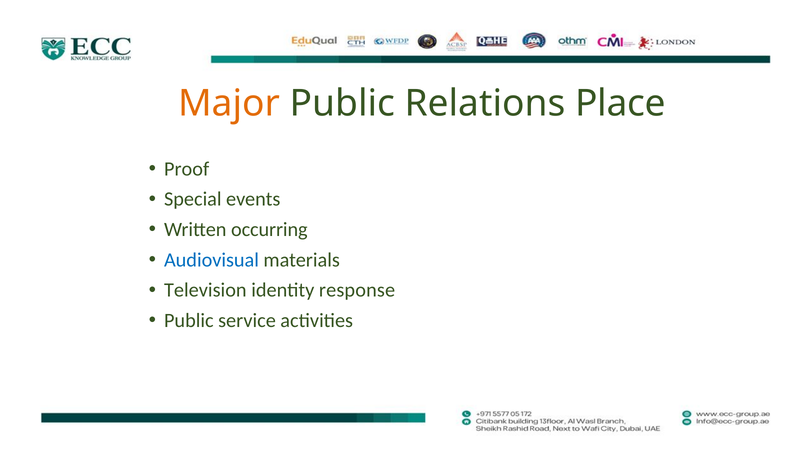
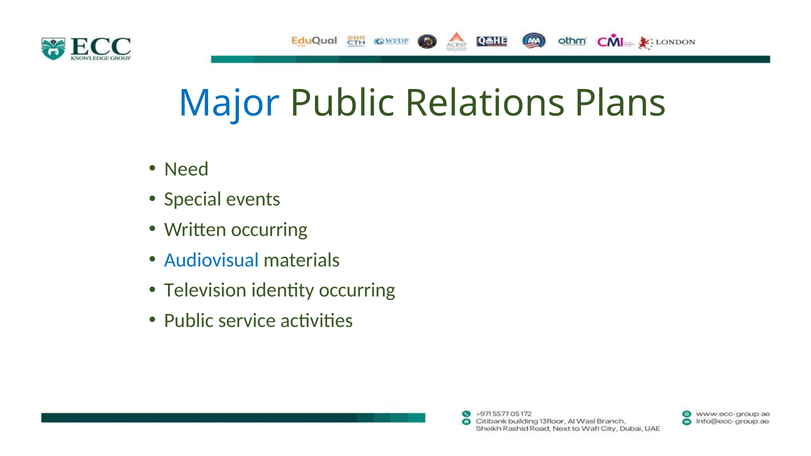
Major colour: orange -> blue
Place: Place -> Plans
Proof: Proof -> Need
identity response: response -> occurring
